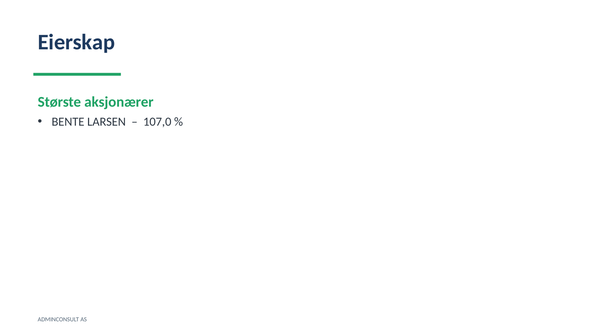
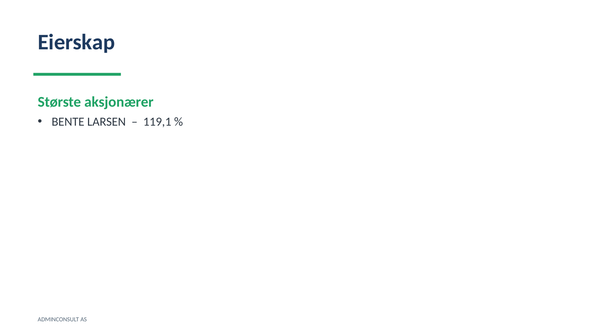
107,0: 107,0 -> 119,1
